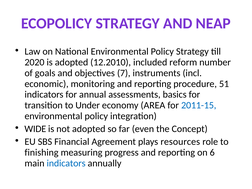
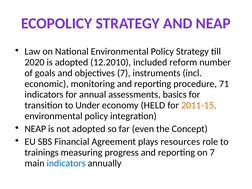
51: 51 -> 71
AREA: AREA -> HELD
2011-15 colour: blue -> orange
WIDE at (35, 129): WIDE -> NEAP
finishing: finishing -> trainings
on 6: 6 -> 7
